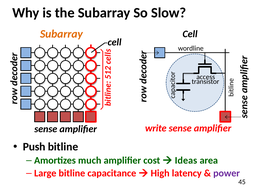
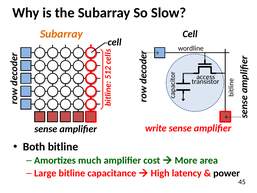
Push: Push -> Both
Ideas: Ideas -> More
power colour: purple -> black
